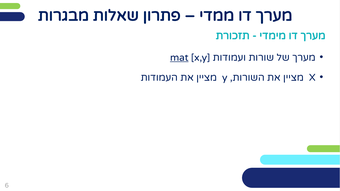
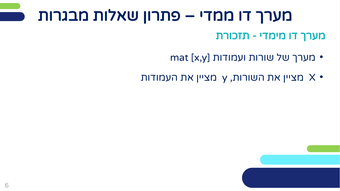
mat underline: present -> none
